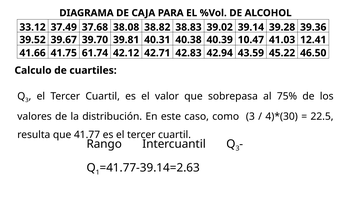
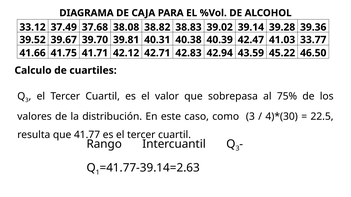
10.47: 10.47 -> 42.47
12.41: 12.41 -> 33.77
61.74: 61.74 -> 41.71
